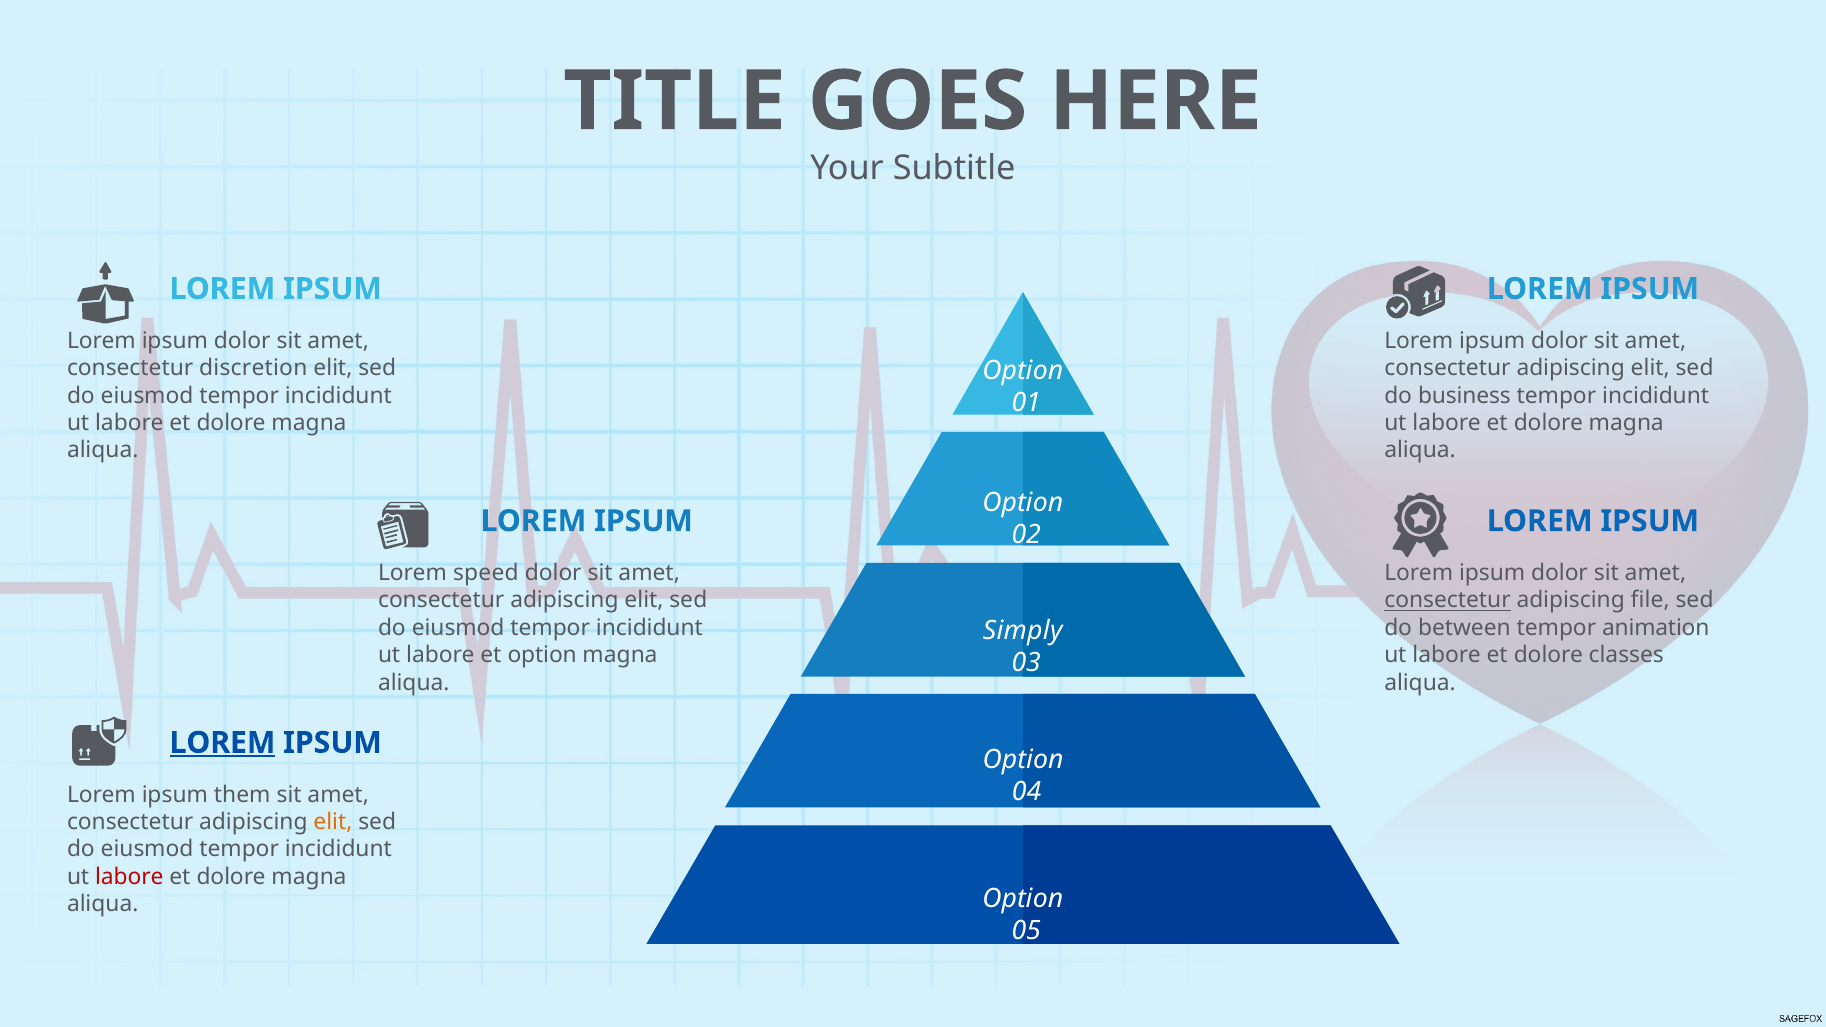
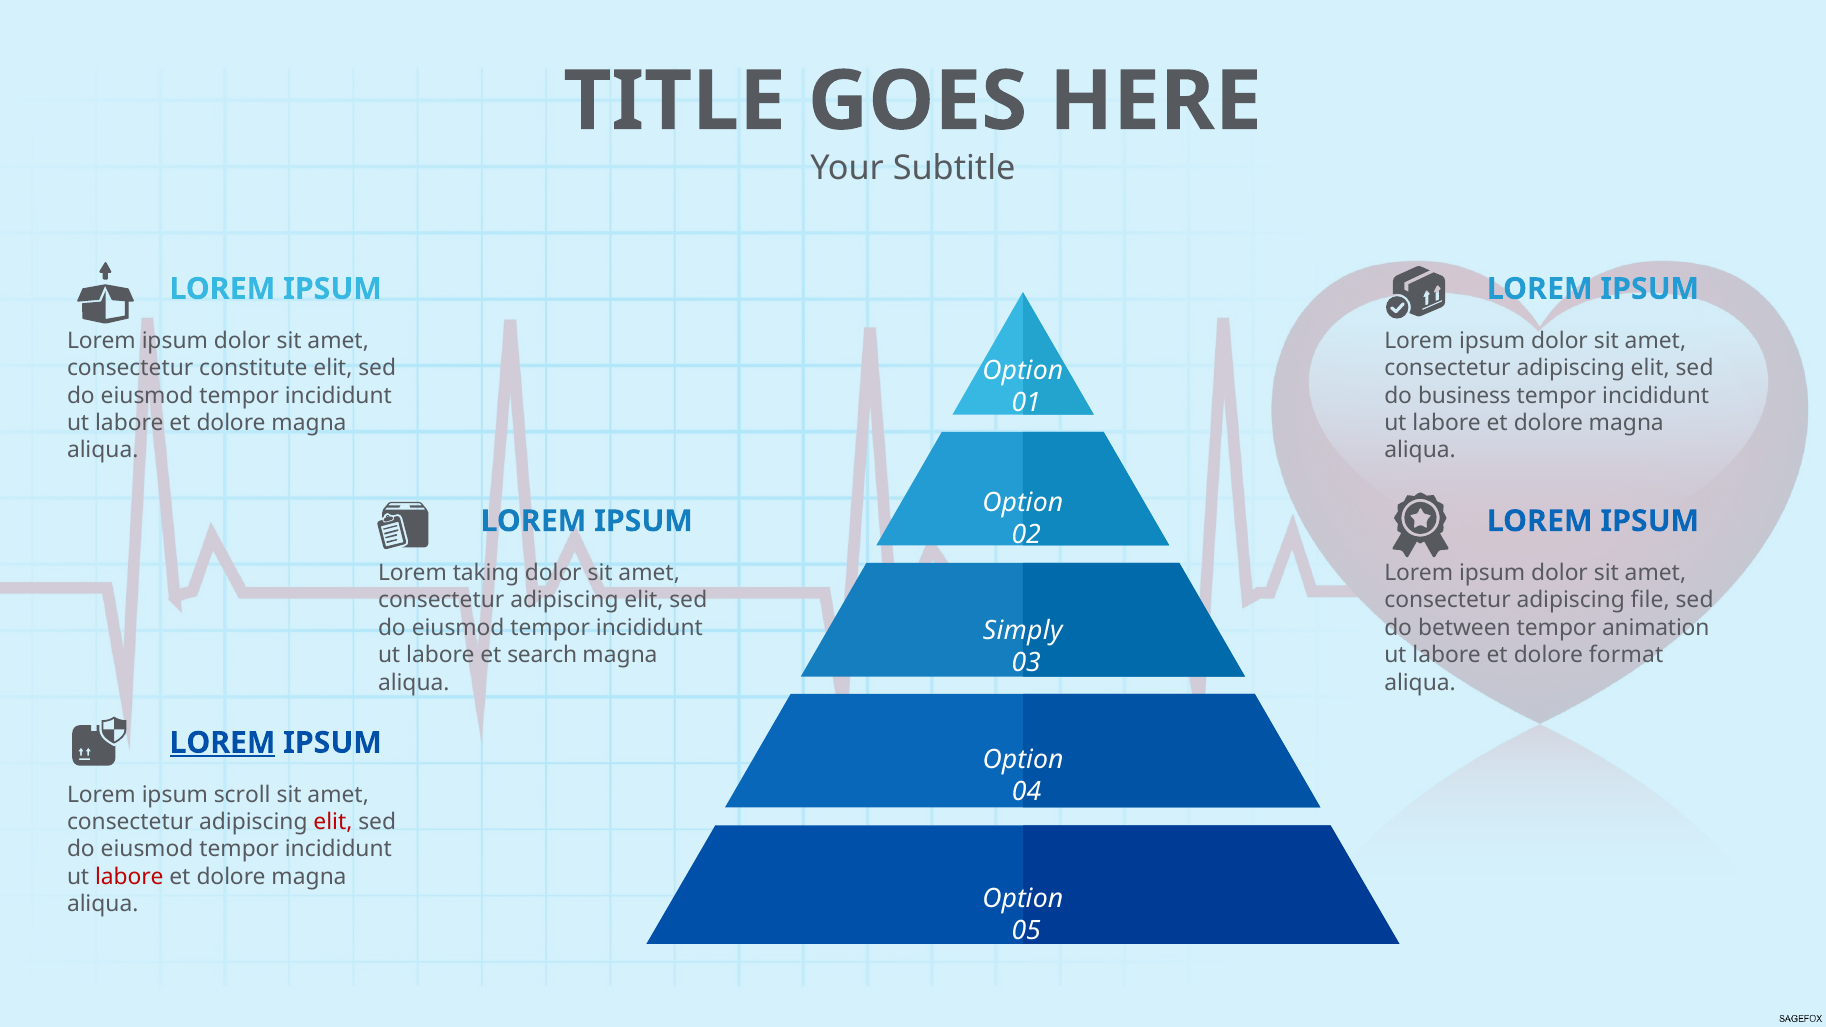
discretion: discretion -> constitute
speed: speed -> taking
consectetur at (1447, 600) underline: present -> none
et option: option -> search
classes: classes -> format
them: them -> scroll
elit at (333, 822) colour: orange -> red
